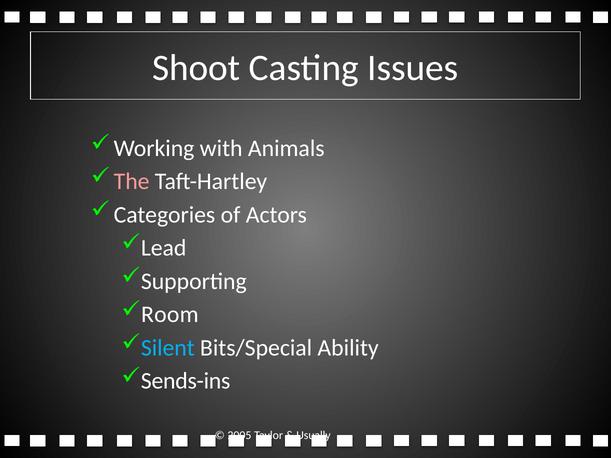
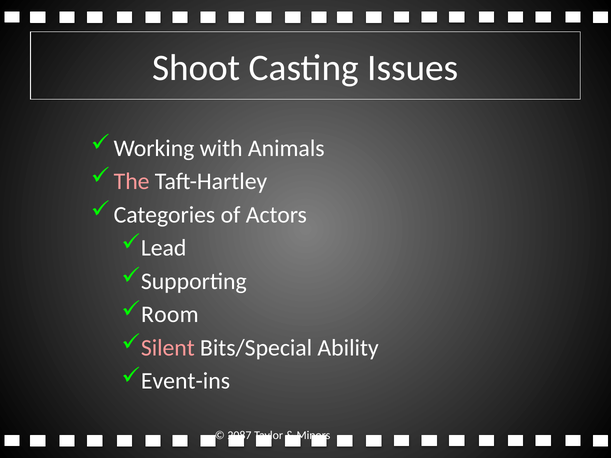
Silent colour: light blue -> pink
Sends-ins: Sends-ins -> Event-ins
2005: 2005 -> 2087
Usually: Usually -> Minors
